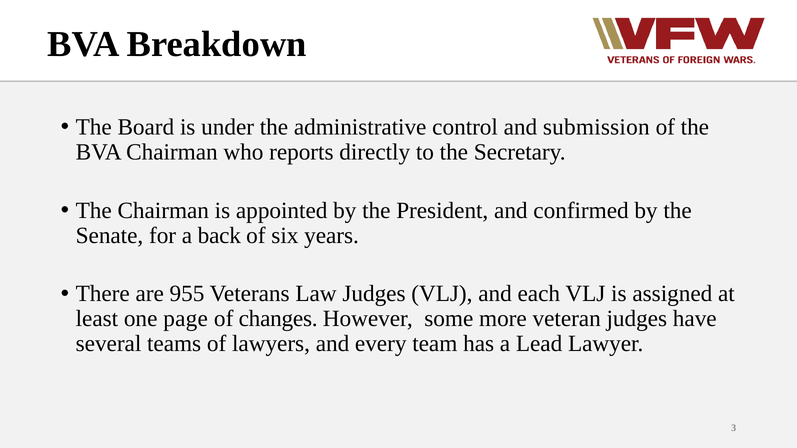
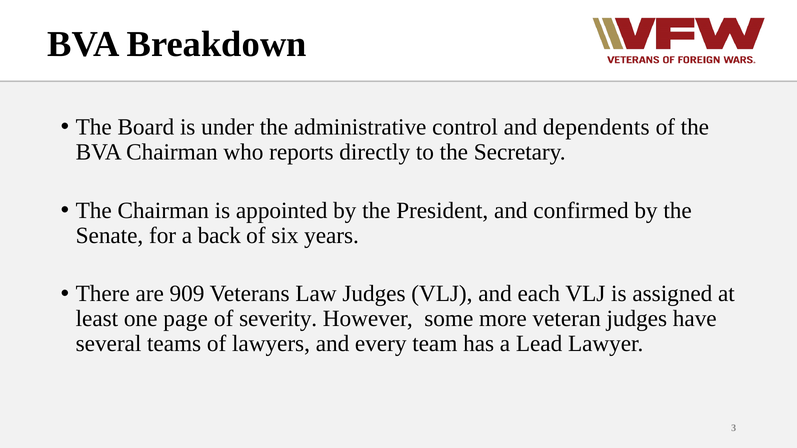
submission: submission -> dependents
955: 955 -> 909
changes: changes -> severity
